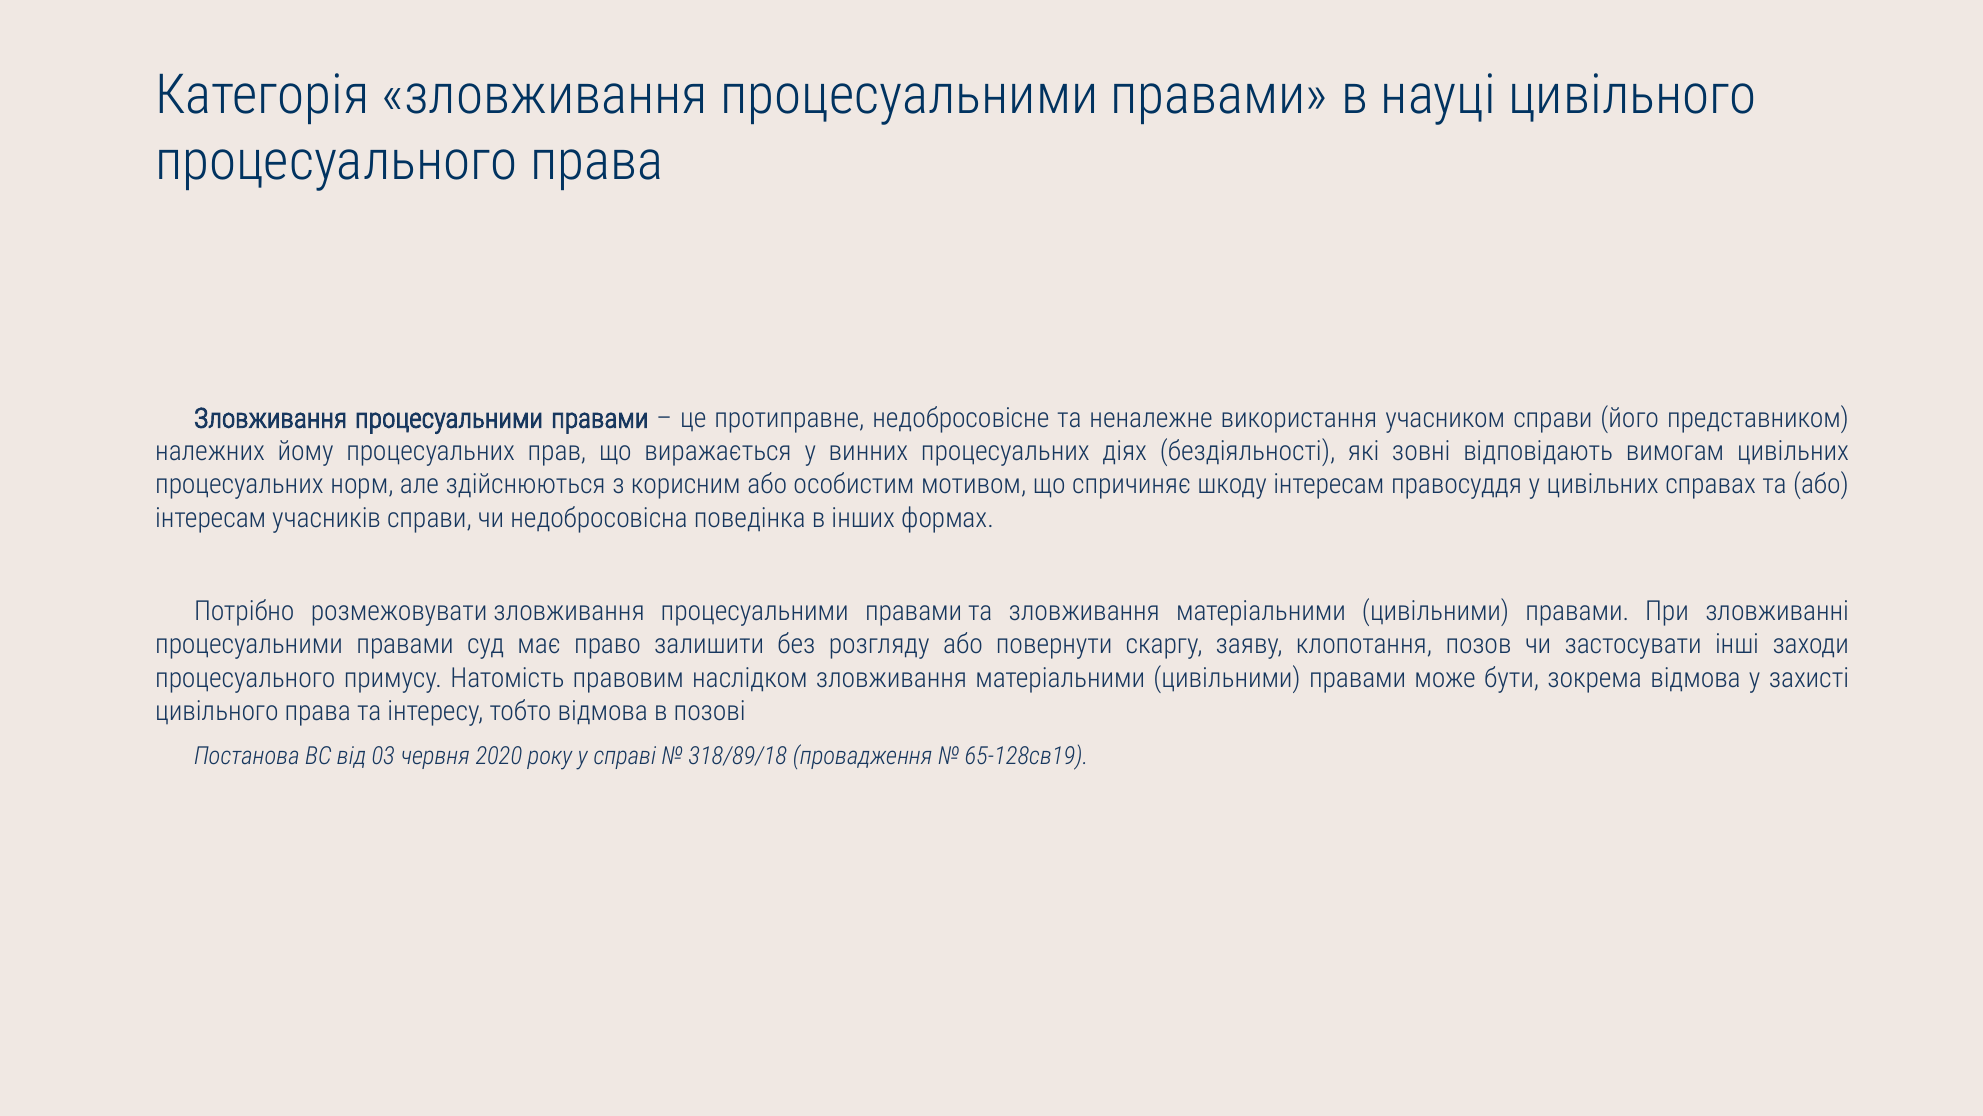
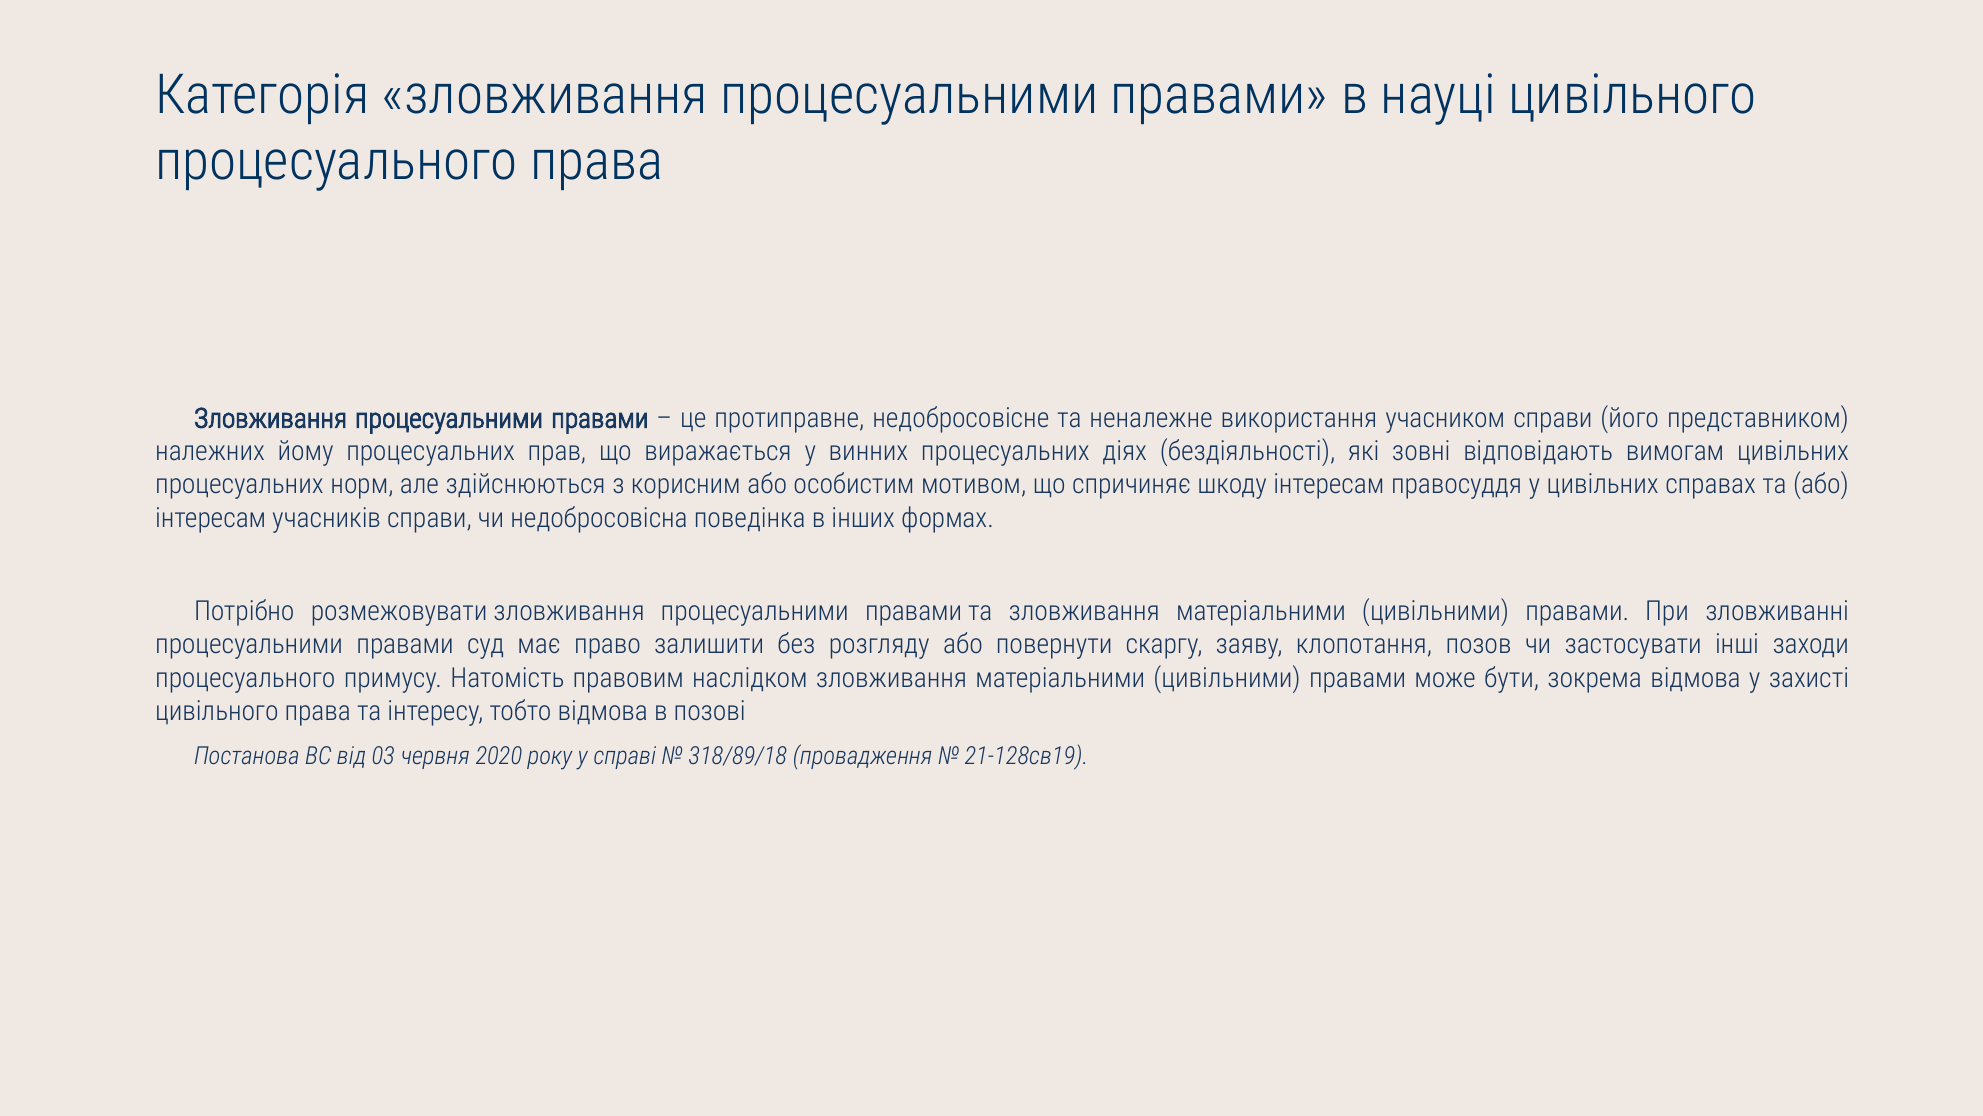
65-128св19: 65-128св19 -> 21-128св19
